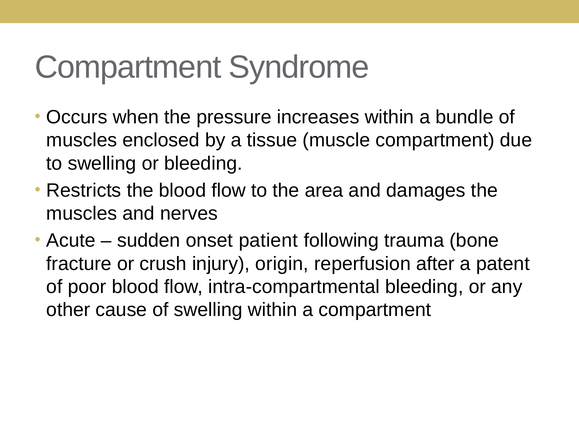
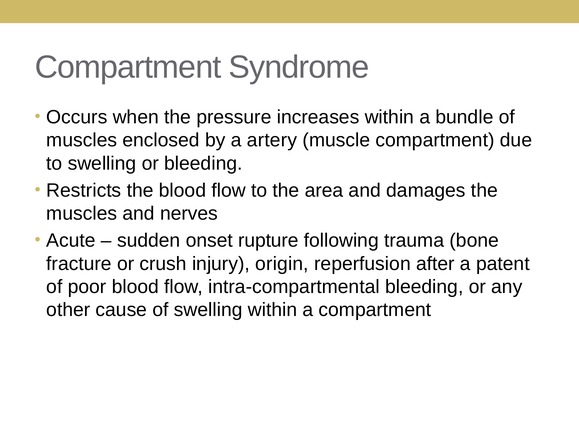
tissue: tissue -> artery
patient: patient -> rupture
